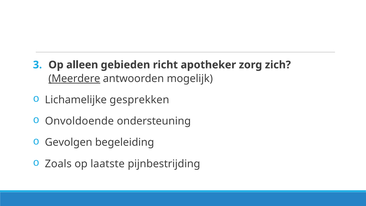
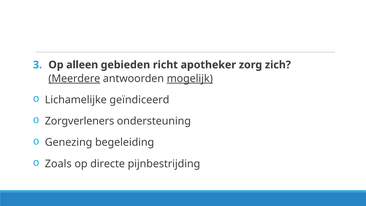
mogelijk underline: none -> present
gesprekken: gesprekken -> geïndiceerd
Onvoldoende: Onvoldoende -> Zorgverleners
Gevolgen: Gevolgen -> Genezing
laatste: laatste -> directe
